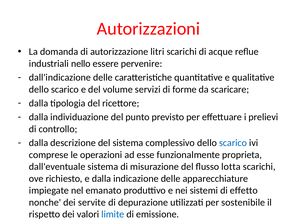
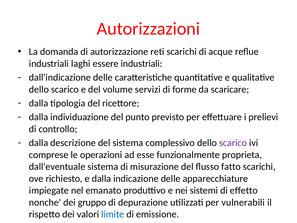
litri: litri -> reti
nello: nello -> laghi
essere pervenire: pervenire -> industriali
scarico at (233, 143) colour: blue -> purple
lotta: lotta -> fatto
servite: servite -> gruppo
sostenibile: sostenibile -> vulnerabili
